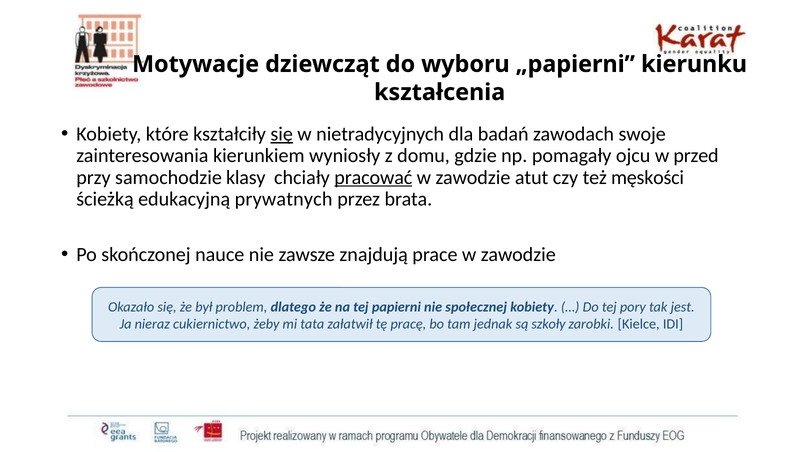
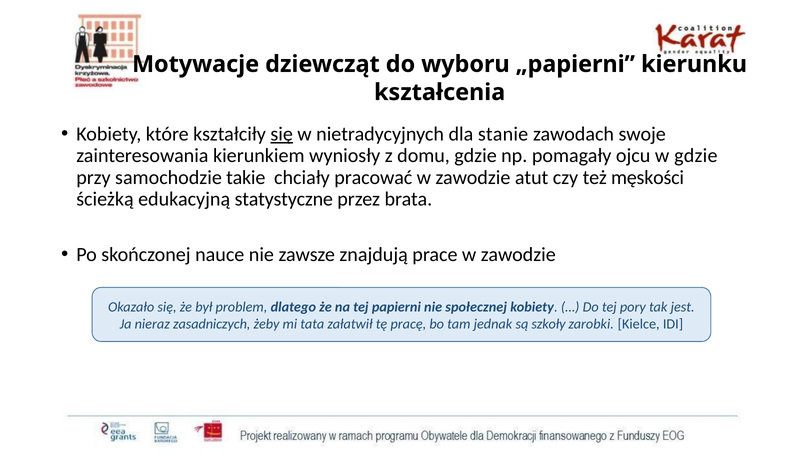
badań: badań -> stanie
w przed: przed -> gdzie
klasy: klasy -> takie
pracować underline: present -> none
prywatnych: prywatnych -> statystyczne
cukiernictwo: cukiernictwo -> zasadniczych
